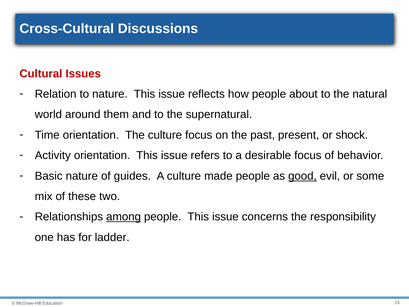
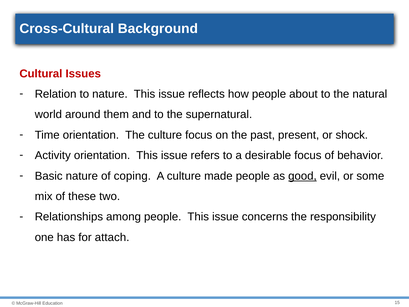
Discussions: Discussions -> Background
guides: guides -> coping
among underline: present -> none
ladder: ladder -> attach
